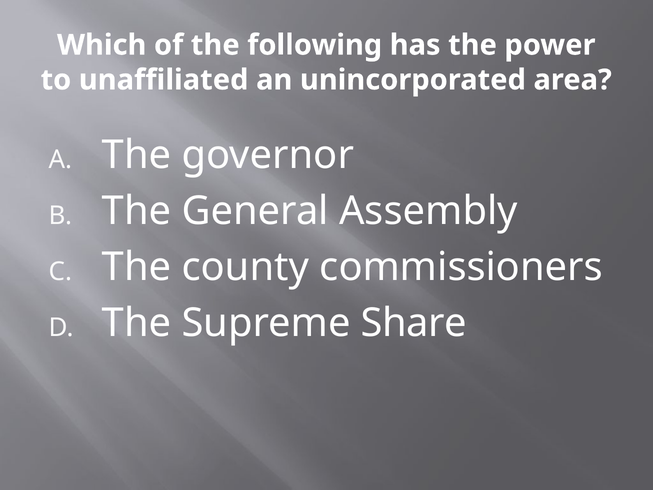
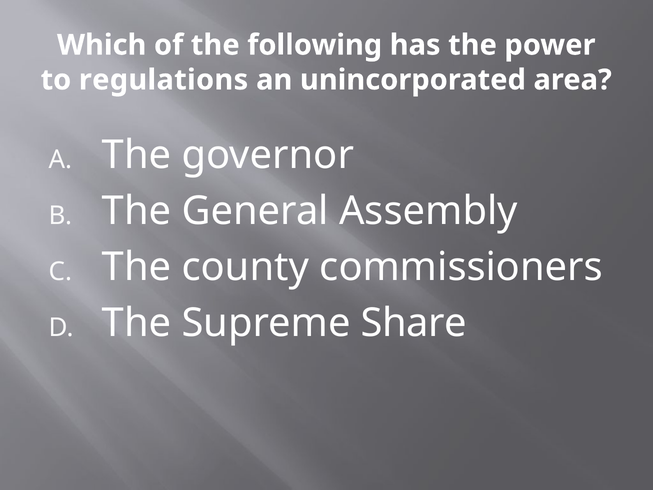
unaffiliated: unaffiliated -> regulations
